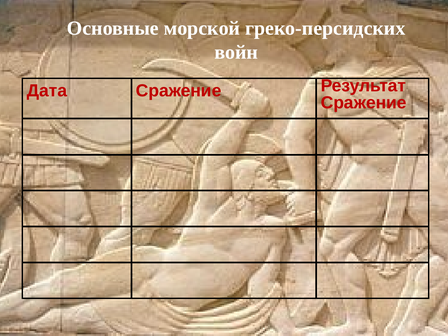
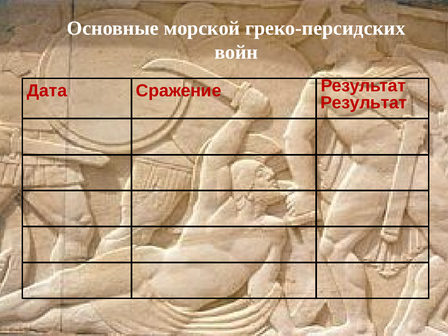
Сражение at (364, 103): Сражение -> Результат
